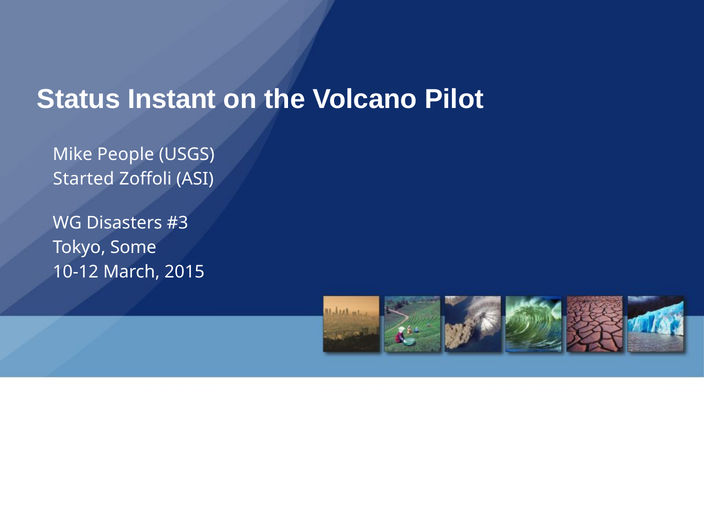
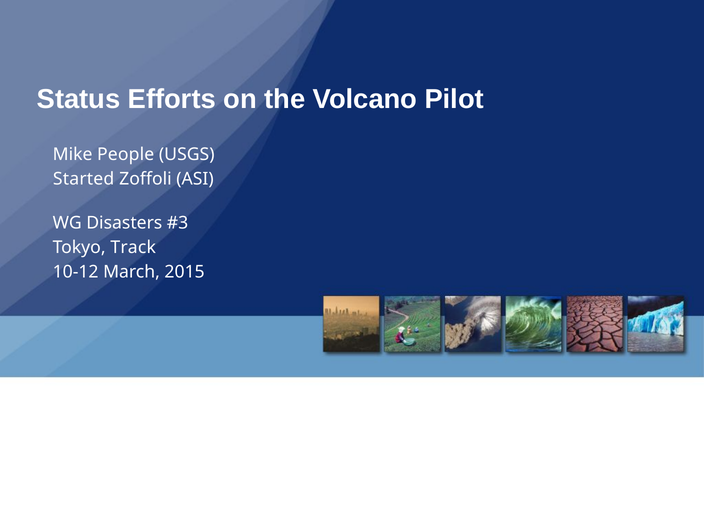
Instant: Instant -> Efforts
Some: Some -> Track
